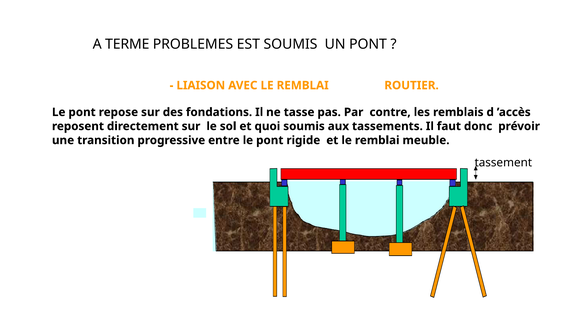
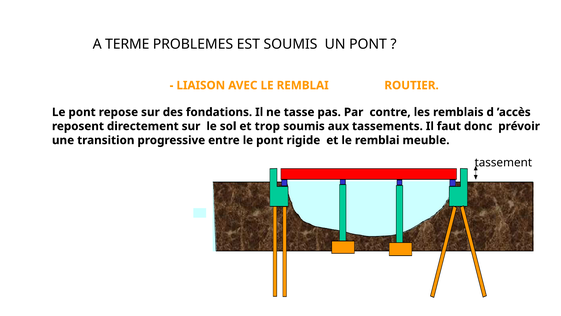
quoi: quoi -> trop
